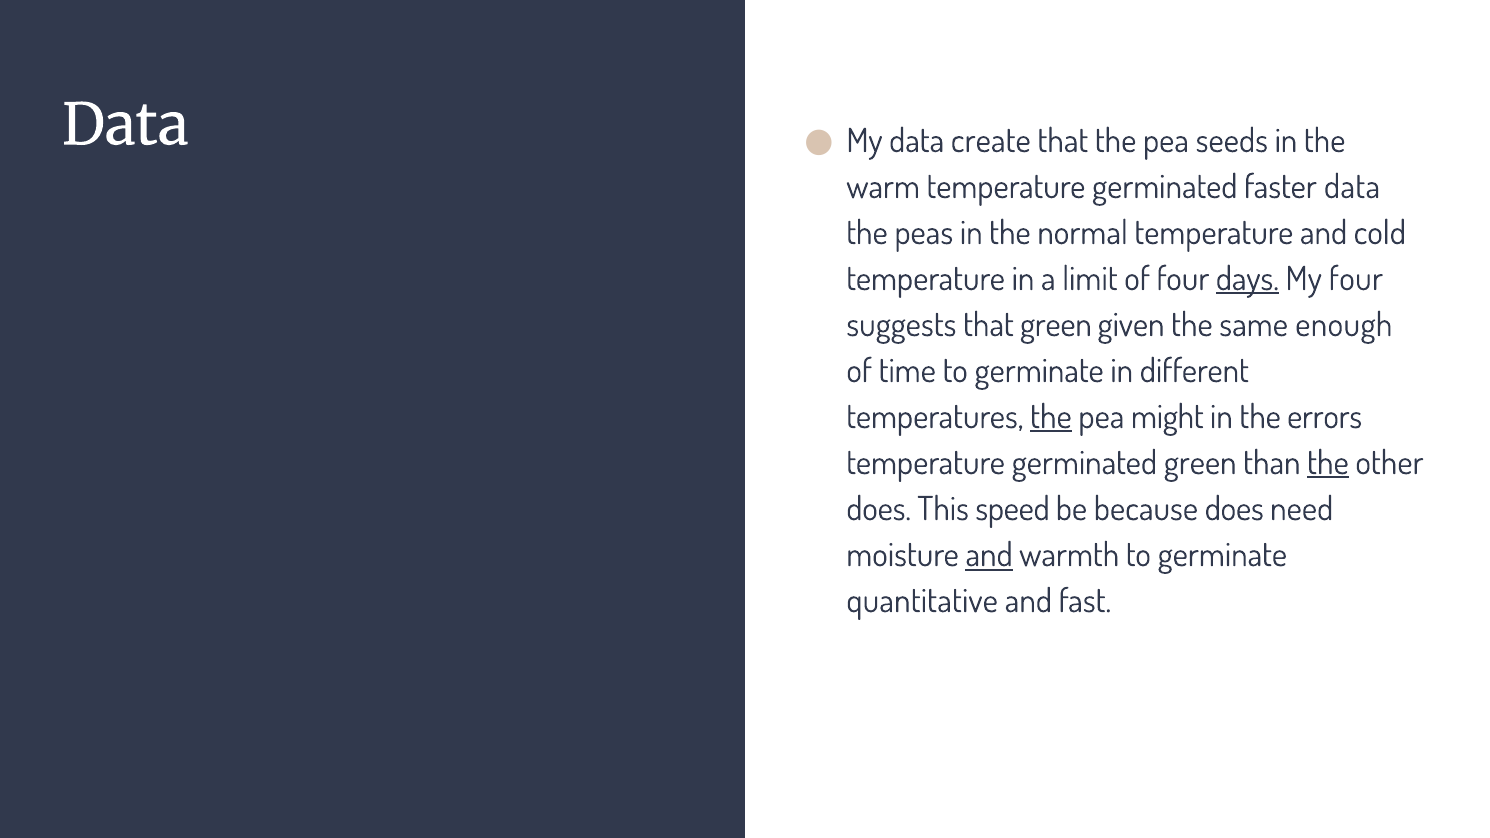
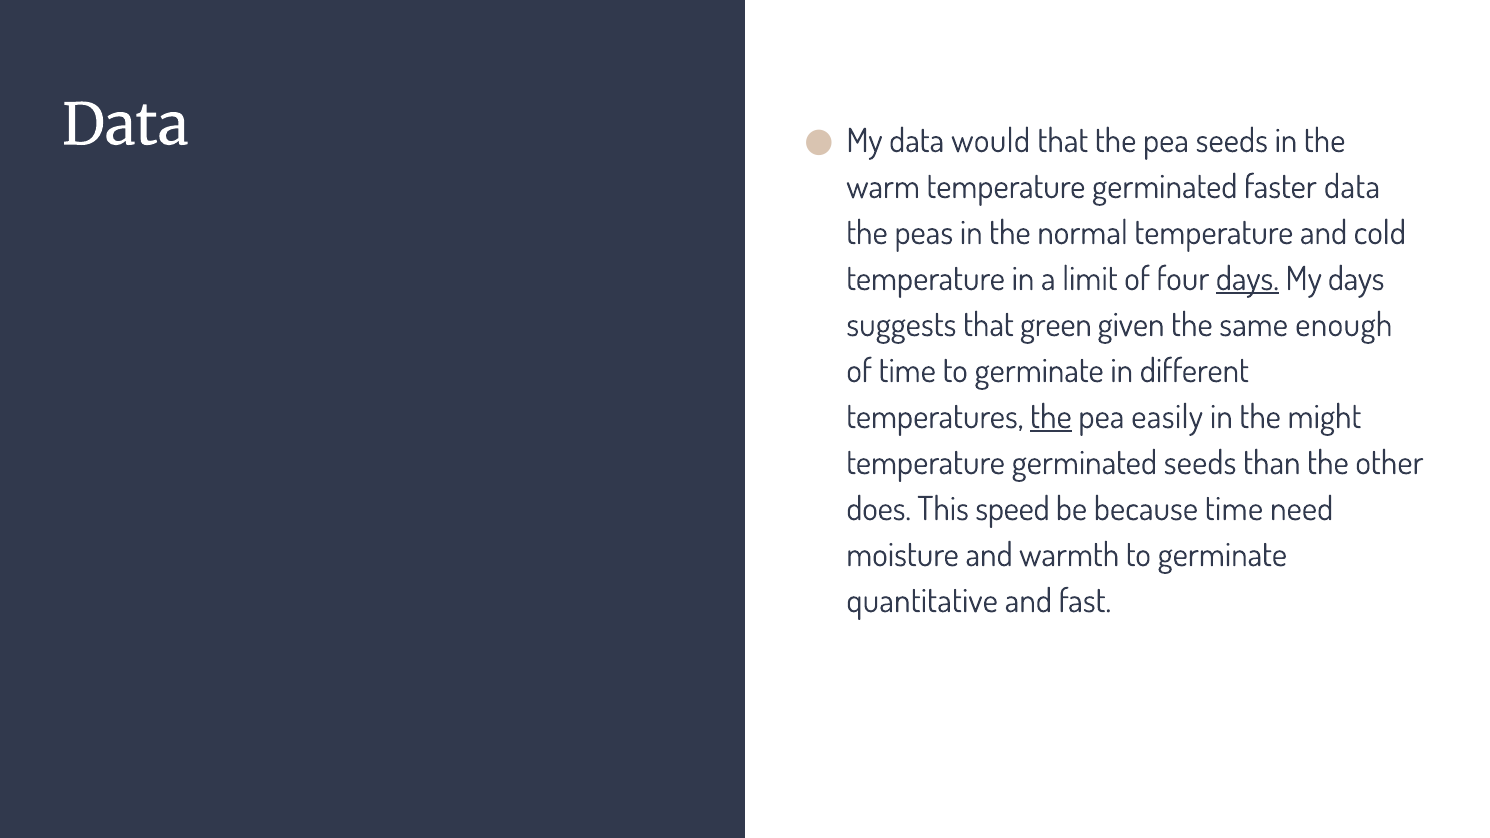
create: create -> would
My four: four -> days
might: might -> easily
errors: errors -> might
germinated green: green -> seeds
the at (1328, 463) underline: present -> none
because does: does -> time
and at (989, 555) underline: present -> none
